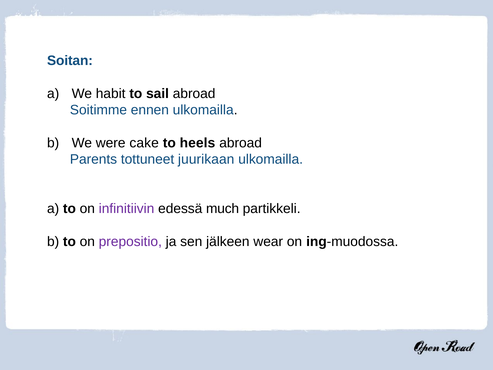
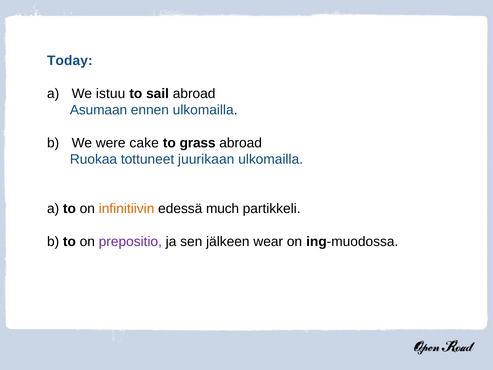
Soitan: Soitan -> Today
habit: habit -> istuu
Soitimme: Soitimme -> Asumaan
heels: heels -> grass
Parents: Parents -> Ruokaa
infinitiivin colour: purple -> orange
